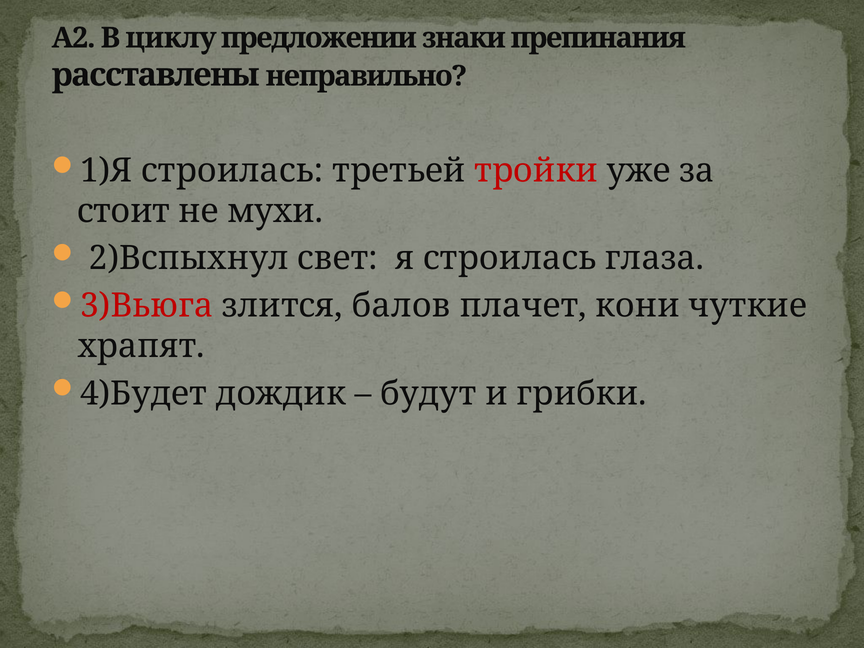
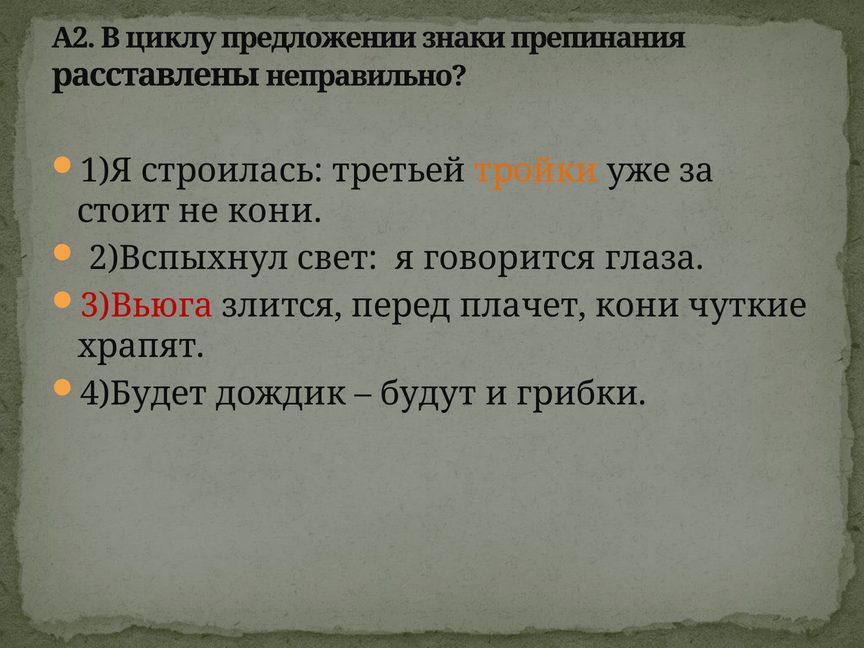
тройки colour: red -> orange
не мухи: мухи -> кони
я строилась: строилась -> говорится
балов: балов -> перед
